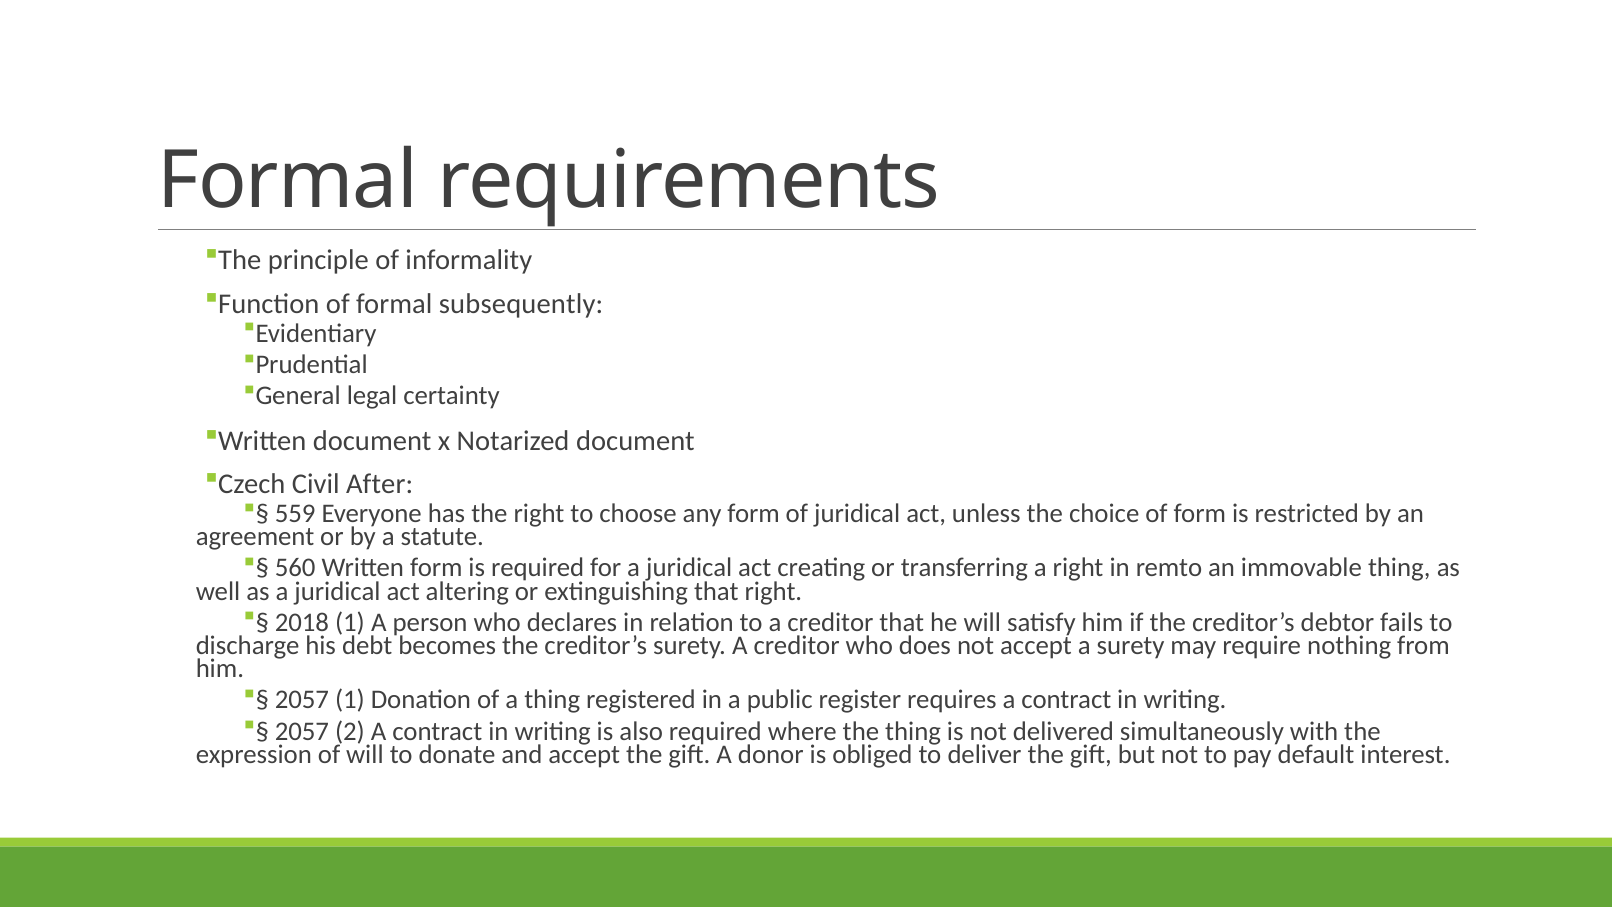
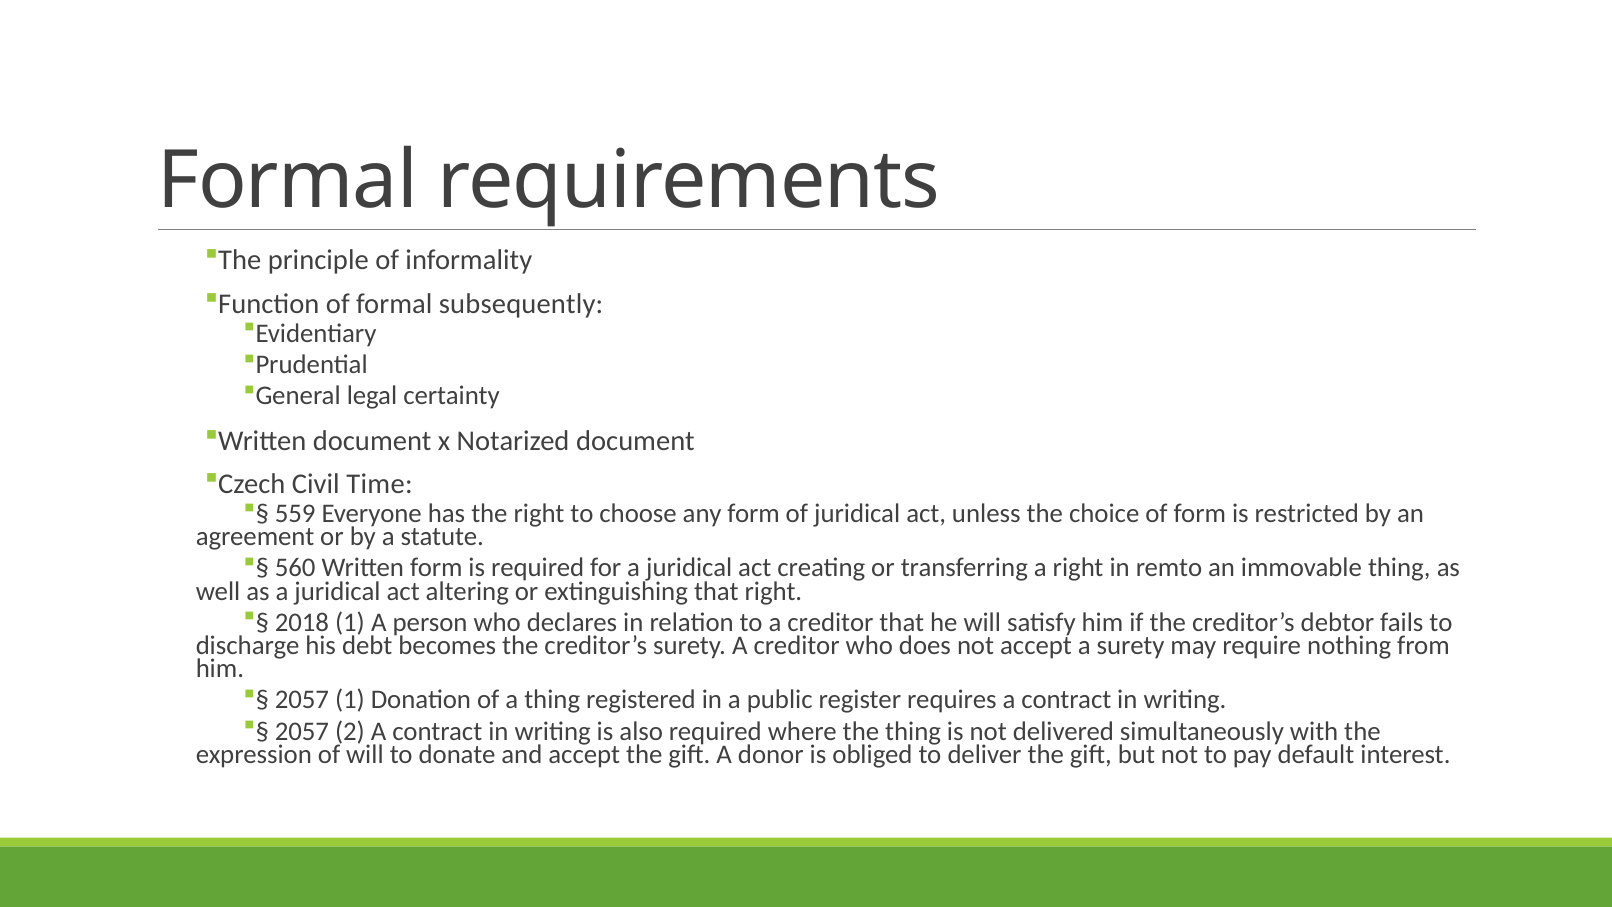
After: After -> Time
